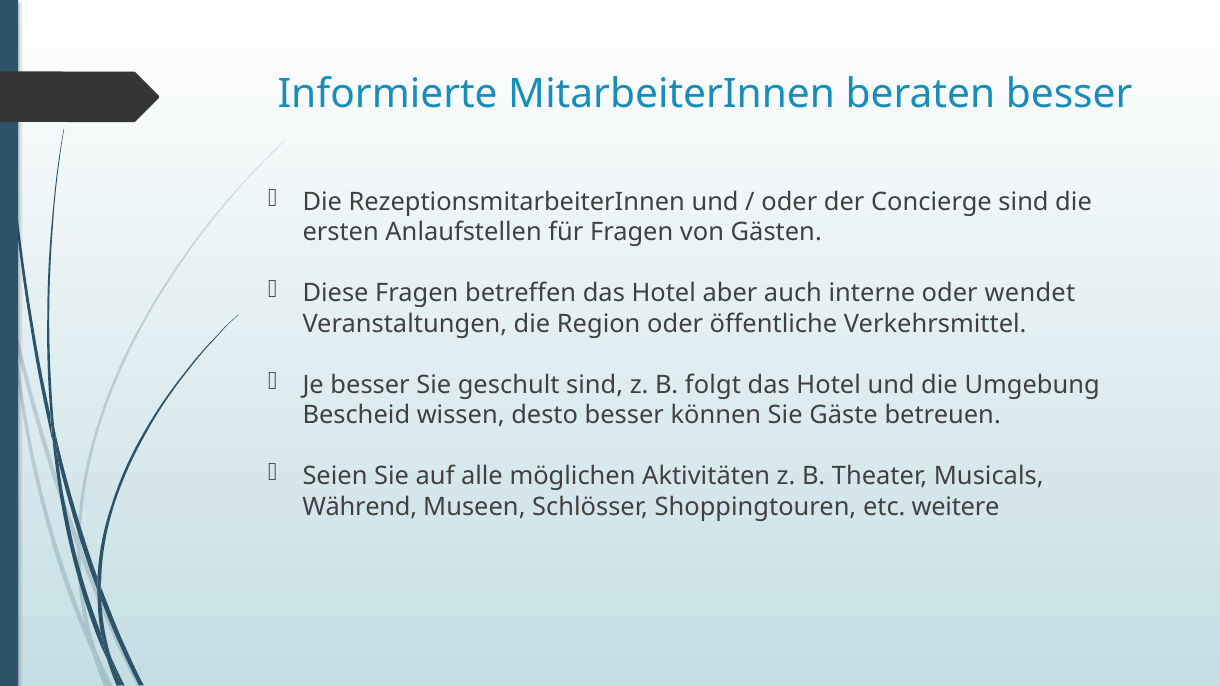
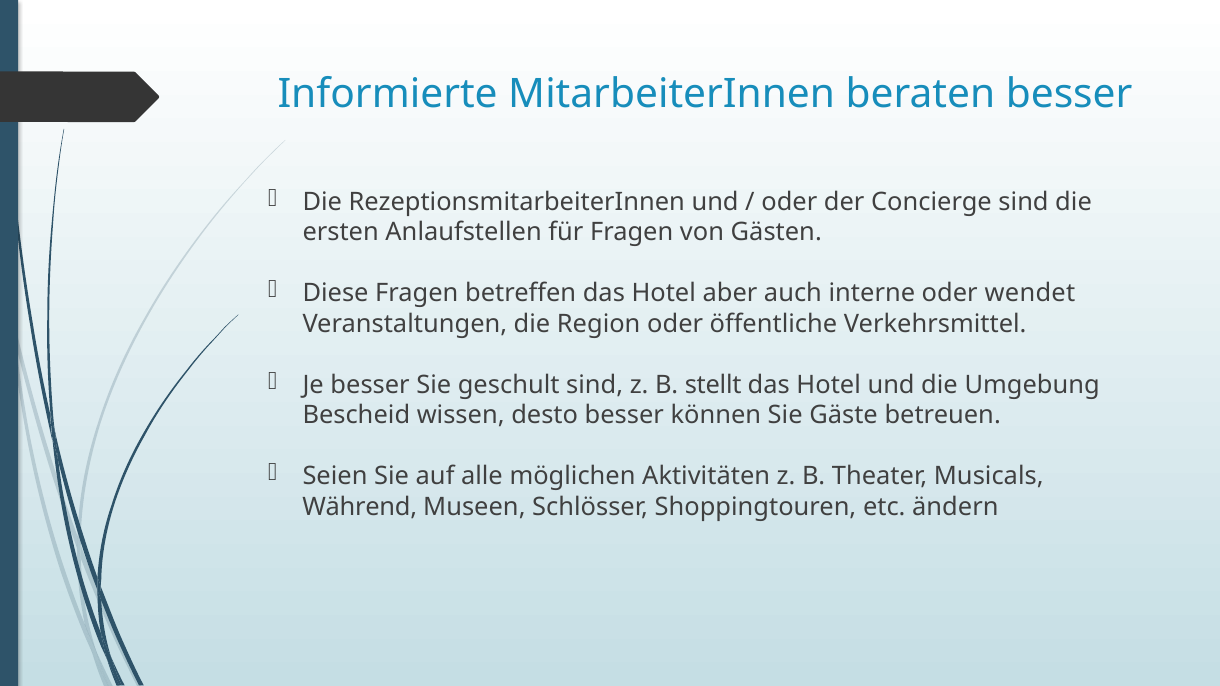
folgt: folgt -> stellt
weitere: weitere -> ändern
